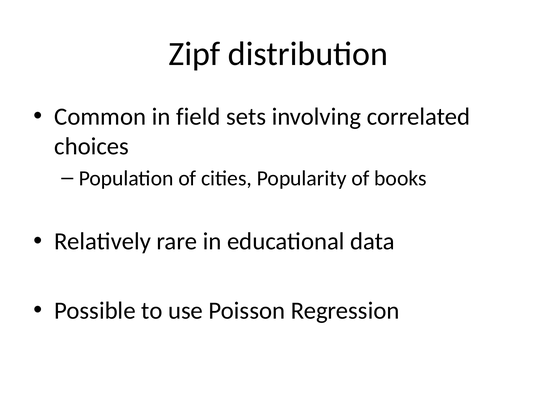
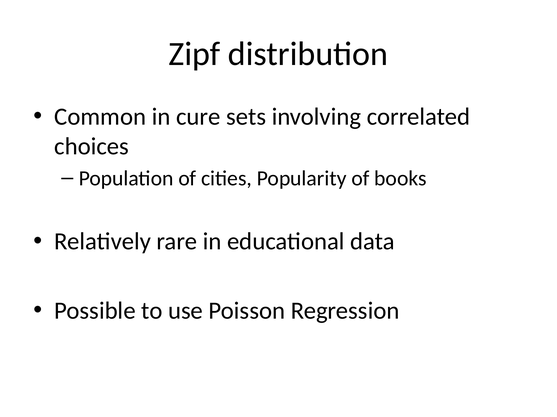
field: field -> cure
